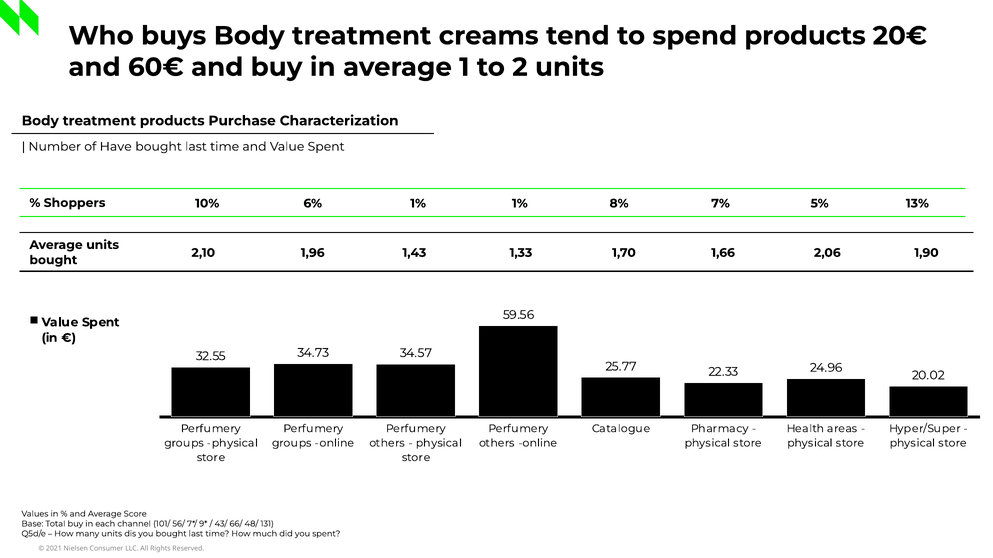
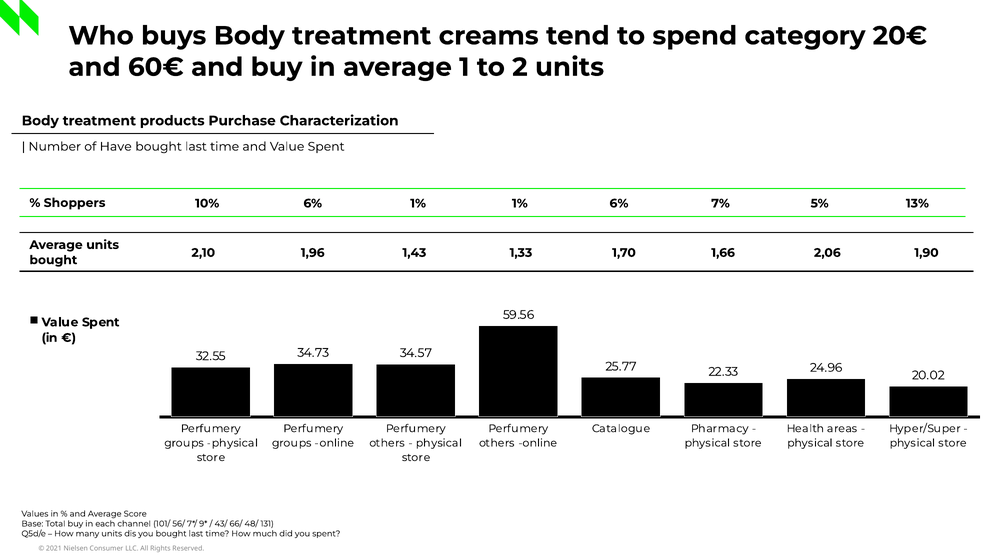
spend products: products -> category
1% 8%: 8% -> 6%
